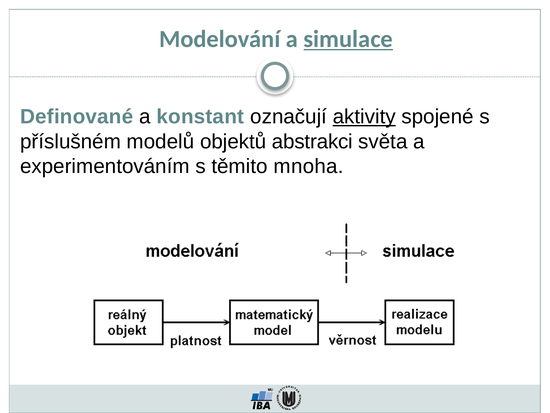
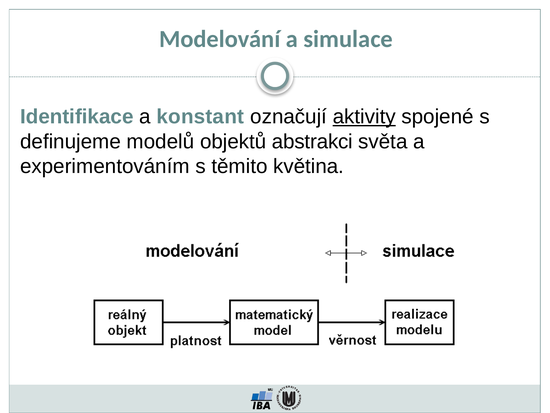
simulace underline: present -> none
Definované: Definované -> Identifikace
příslušném: příslušném -> definujeme
mnoha: mnoha -> květina
